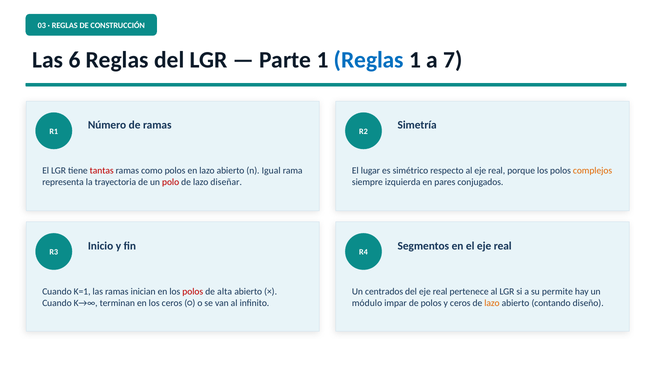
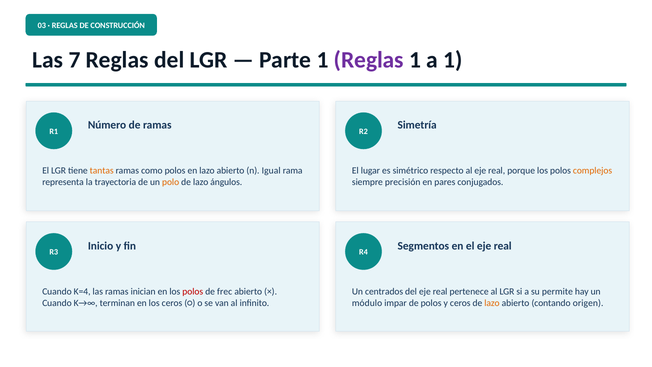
6: 6 -> 7
Reglas at (369, 60) colour: blue -> purple
a 7: 7 -> 1
tantas colour: red -> orange
polo colour: red -> orange
diseñar: diseñar -> ángulos
izquierda: izquierda -> precisión
K=1: K=1 -> K=4
alta: alta -> frec
diseño: diseño -> origen
